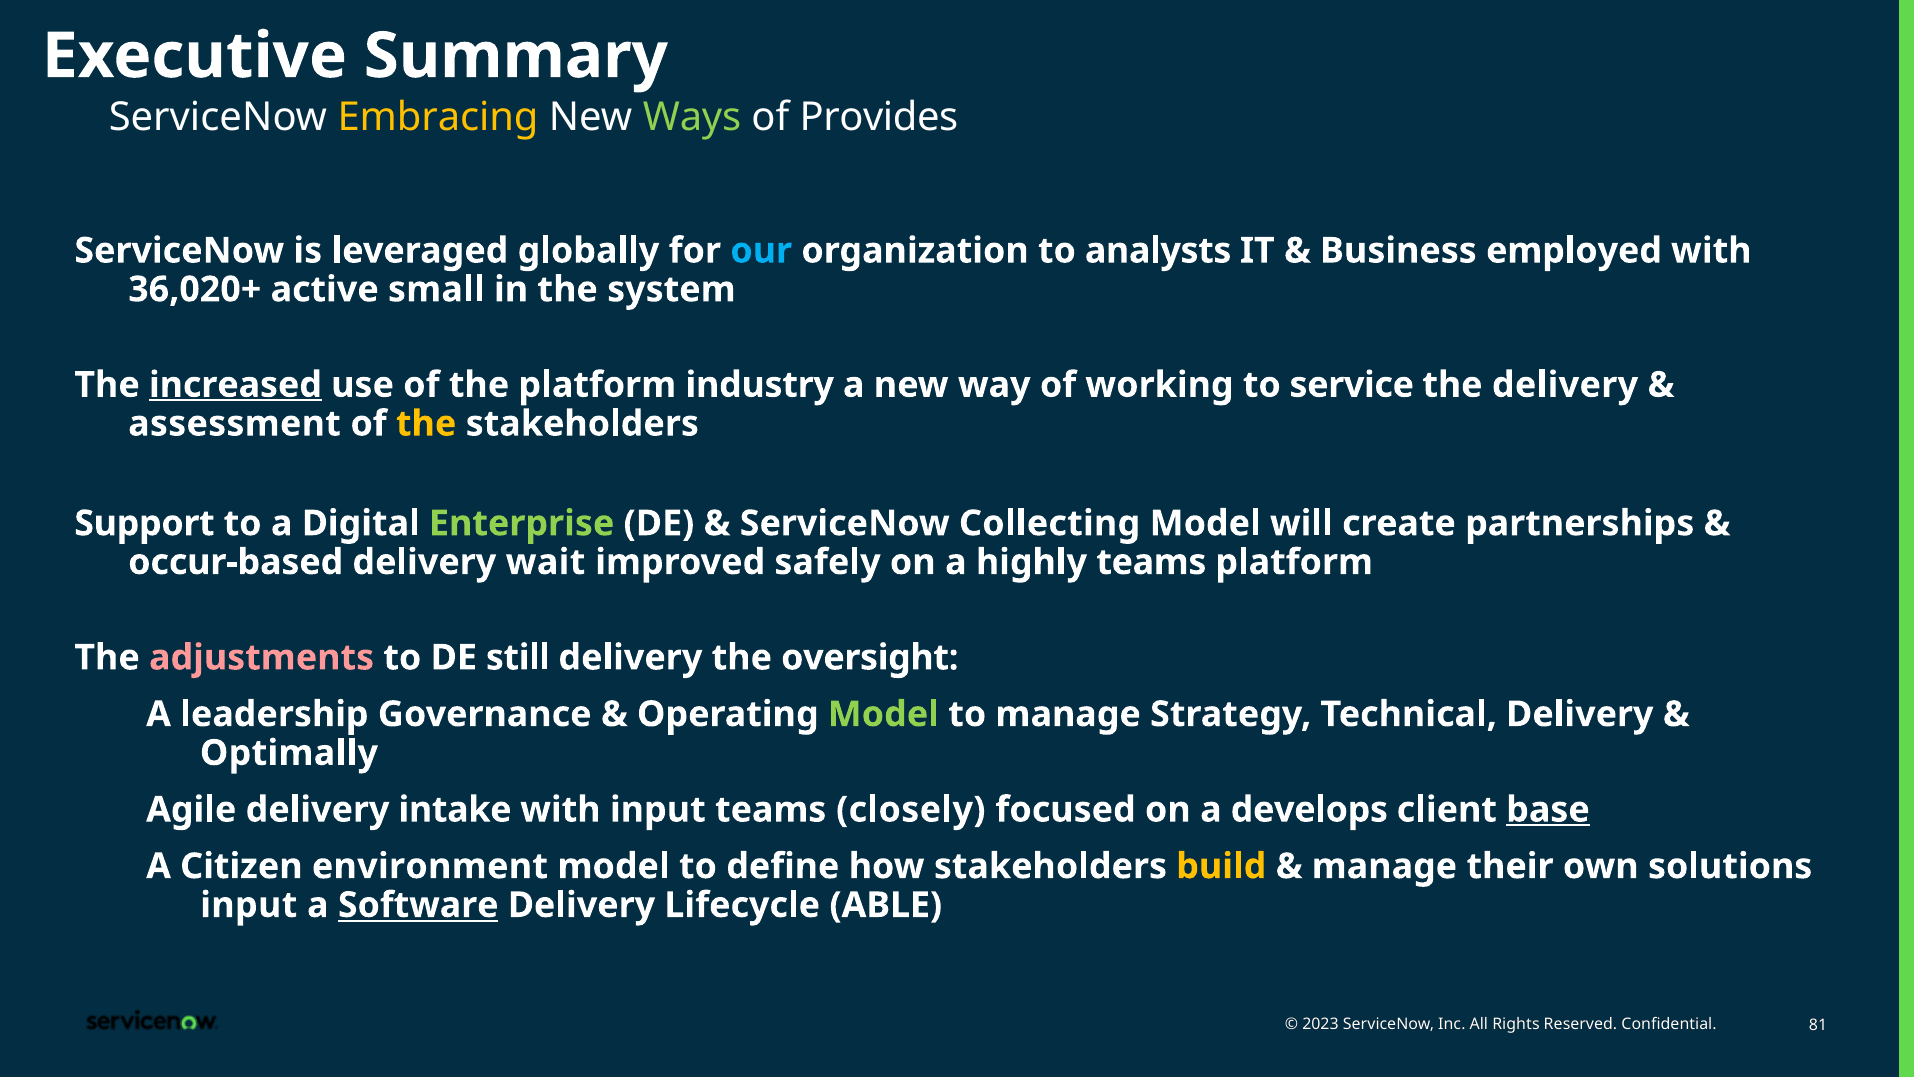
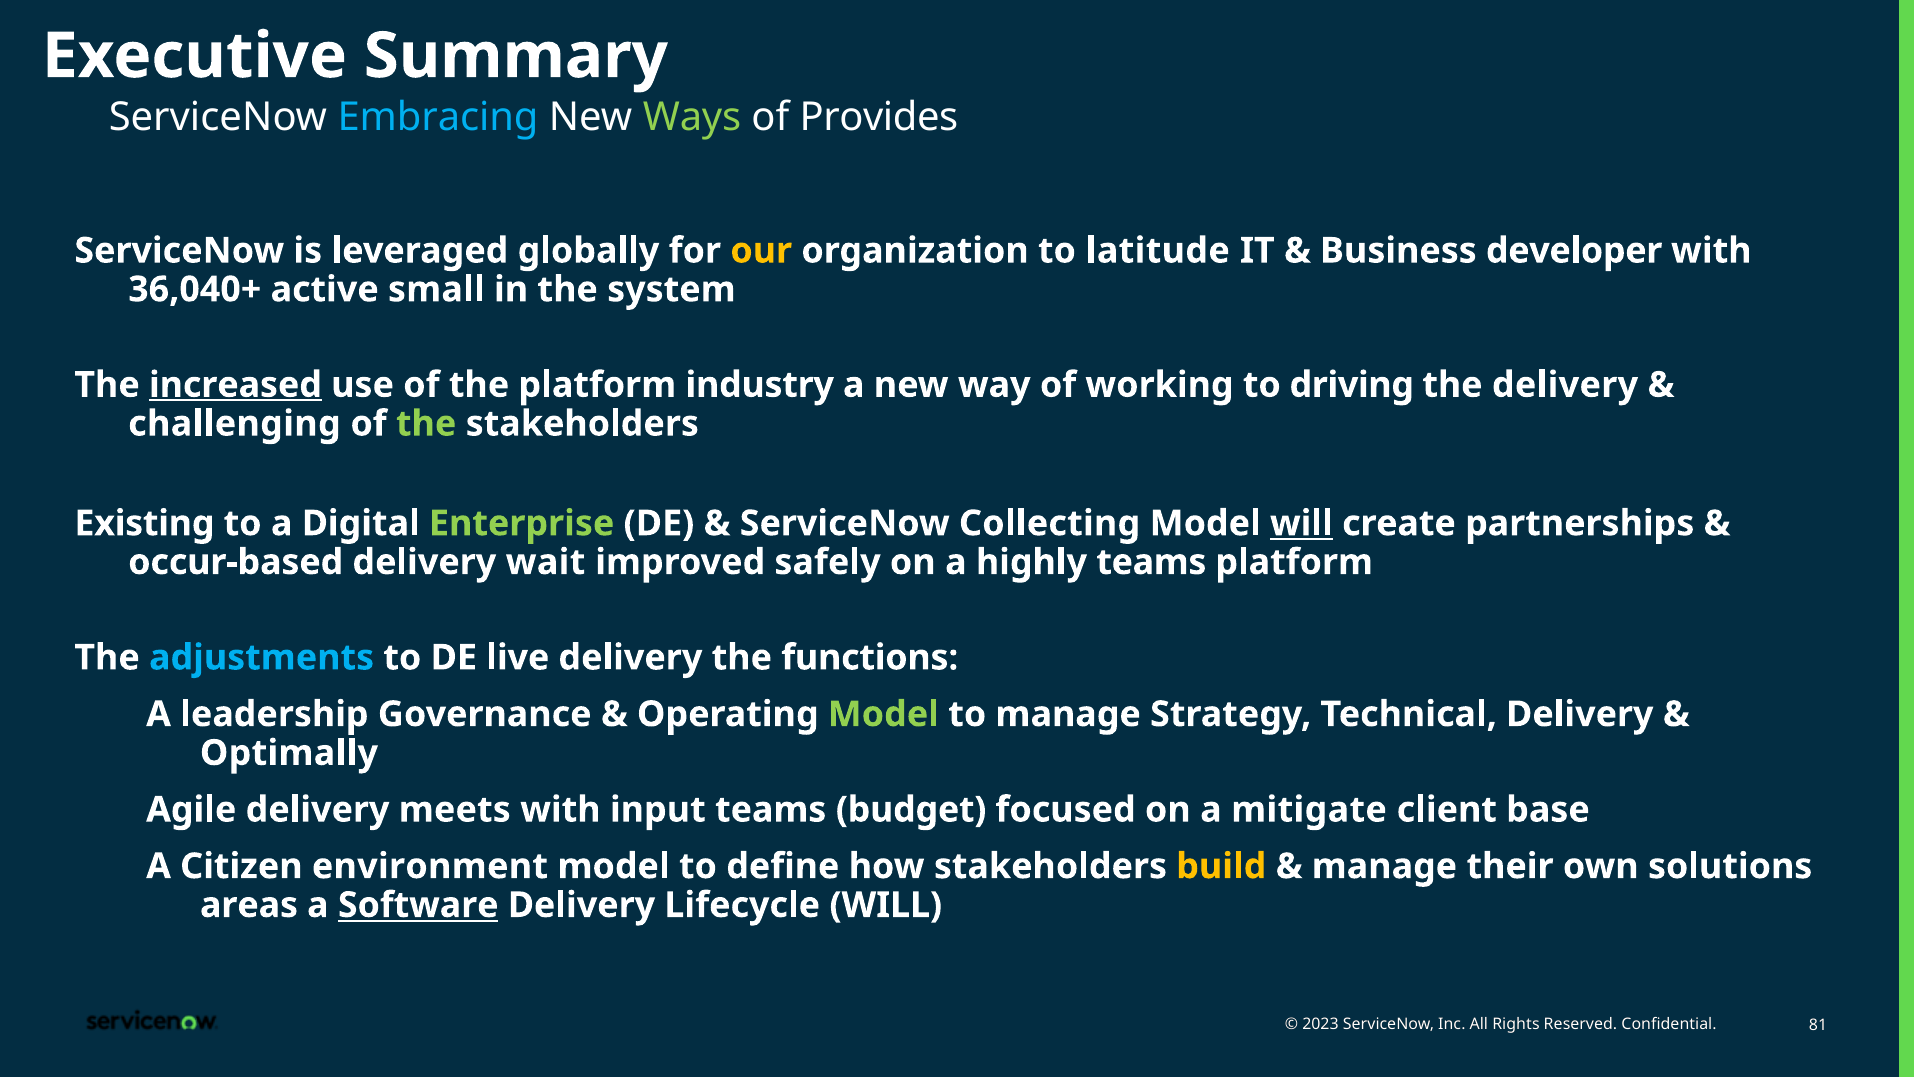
Embracing colour: yellow -> light blue
our colour: light blue -> yellow
analysts: analysts -> latitude
employed: employed -> developer
36,020+: 36,020+ -> 36,040+
service: service -> driving
assessment: assessment -> challenging
the at (426, 424) colour: yellow -> light green
Support: Support -> Existing
will at (1301, 523) underline: none -> present
adjustments colour: pink -> light blue
still: still -> live
oversight: oversight -> functions
intake: intake -> meets
closely: closely -> budget
develops: develops -> mitigate
base underline: present -> none
input at (249, 905): input -> areas
Lifecycle ABLE: ABLE -> WILL
